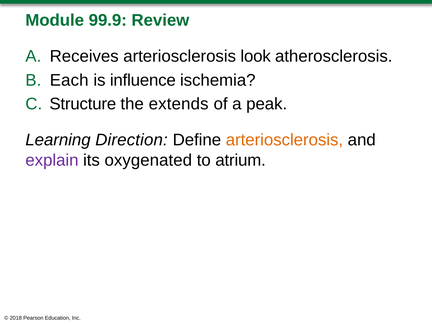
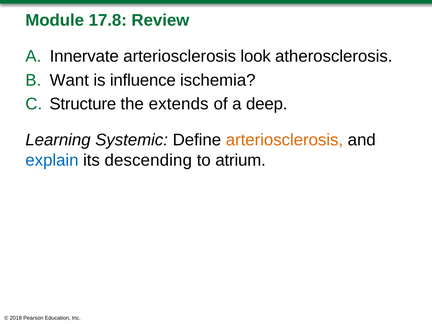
99.9: 99.9 -> 17.8
Receives: Receives -> Innervate
Each: Each -> Want
peak: peak -> deep
Direction: Direction -> Systemic
explain colour: purple -> blue
oxygenated: oxygenated -> descending
